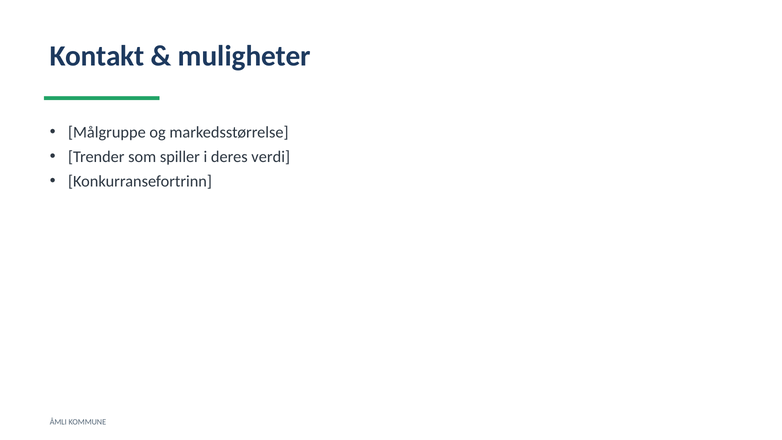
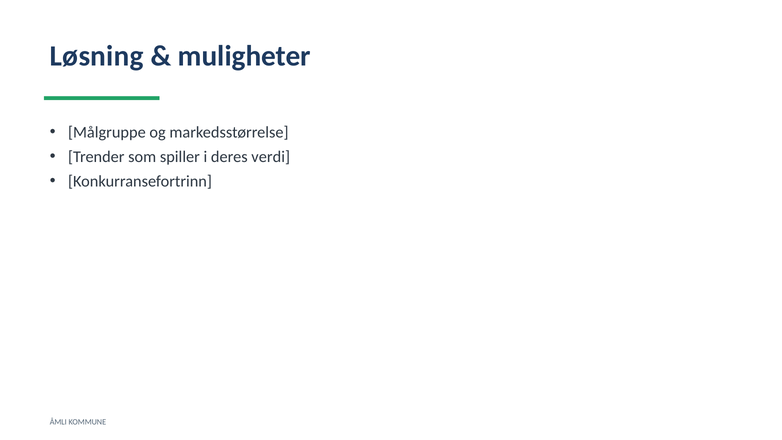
Kontakt: Kontakt -> Løsning
